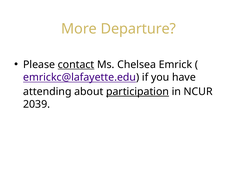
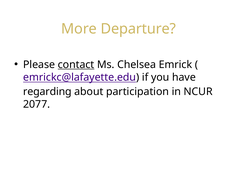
attending: attending -> regarding
participation underline: present -> none
2039: 2039 -> 2077
